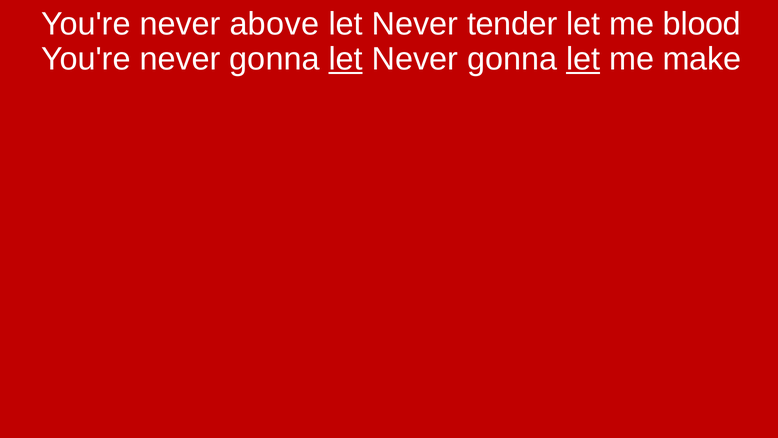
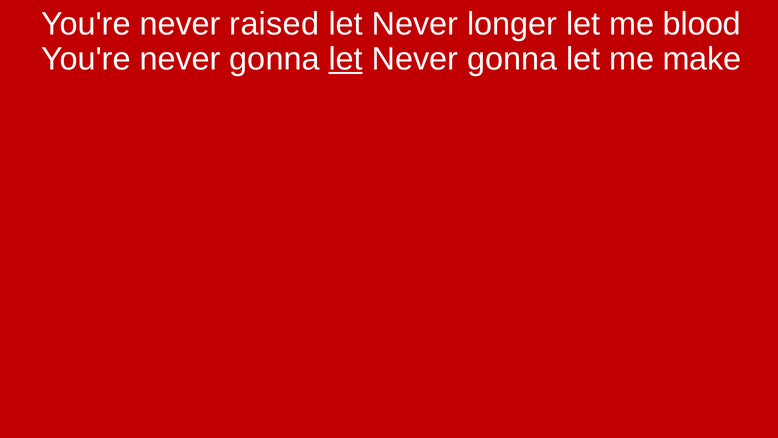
above: above -> raised
tender: tender -> longer
let at (583, 59) underline: present -> none
